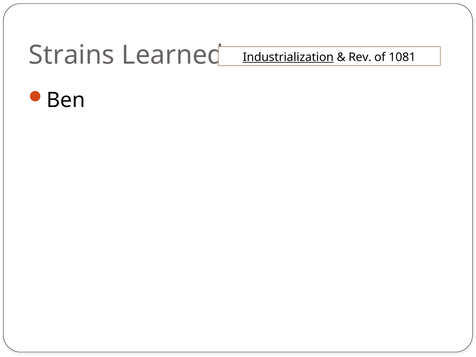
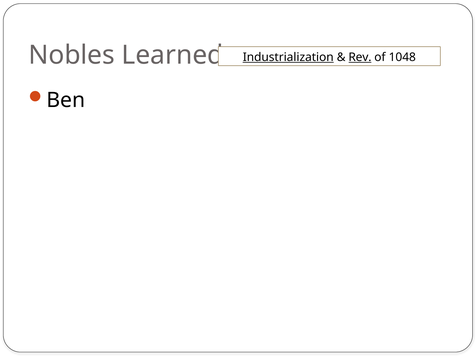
Strains: Strains -> Nobles
Rev underline: none -> present
1081: 1081 -> 1048
